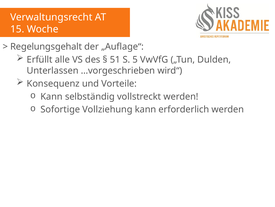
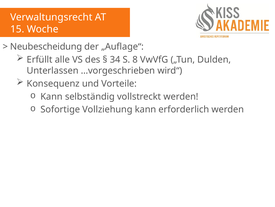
Regelungsgehalt: Regelungsgehalt -> Neubescheidung
51: 51 -> 34
5: 5 -> 8
